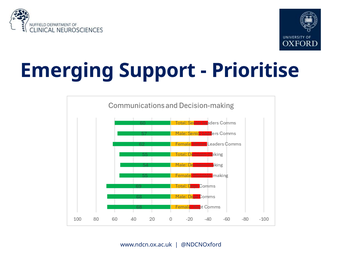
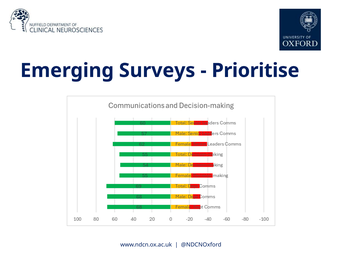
Support: Support -> Surveys
